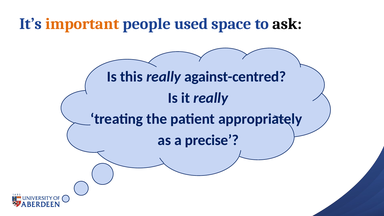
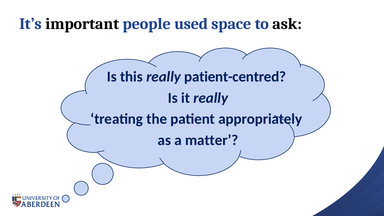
important colour: orange -> black
against-centred: against-centred -> patient-centred
precise: precise -> matter
